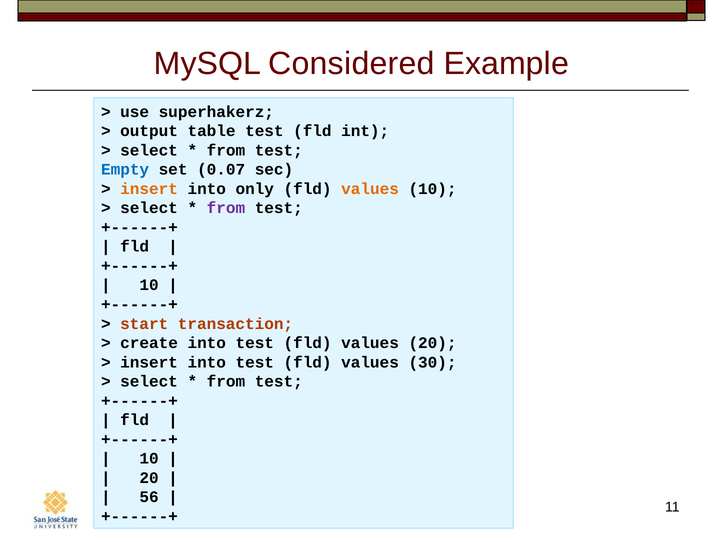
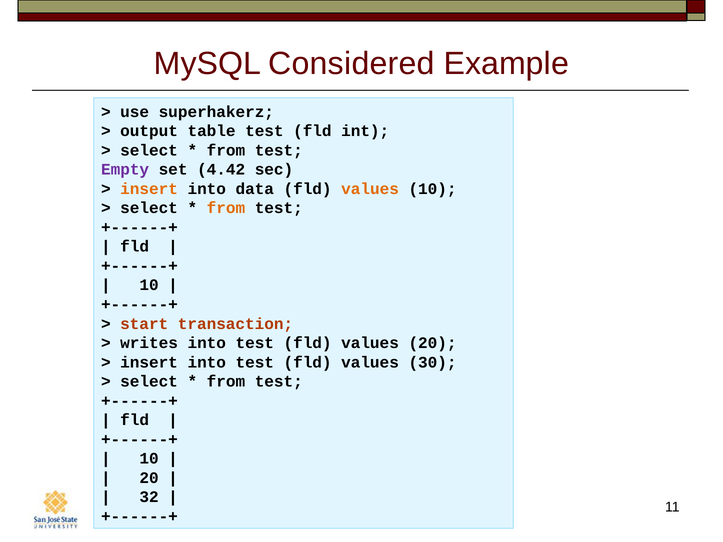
Empty colour: blue -> purple
0.07: 0.07 -> 4.42
only: only -> data
from at (226, 208) colour: purple -> orange
create: create -> writes
56: 56 -> 32
